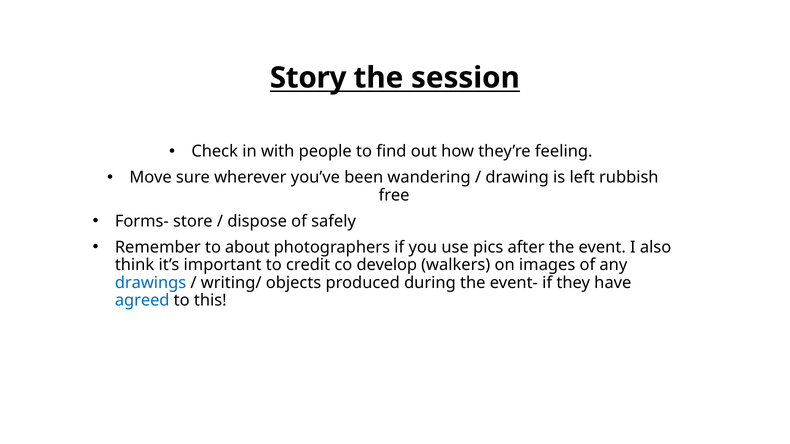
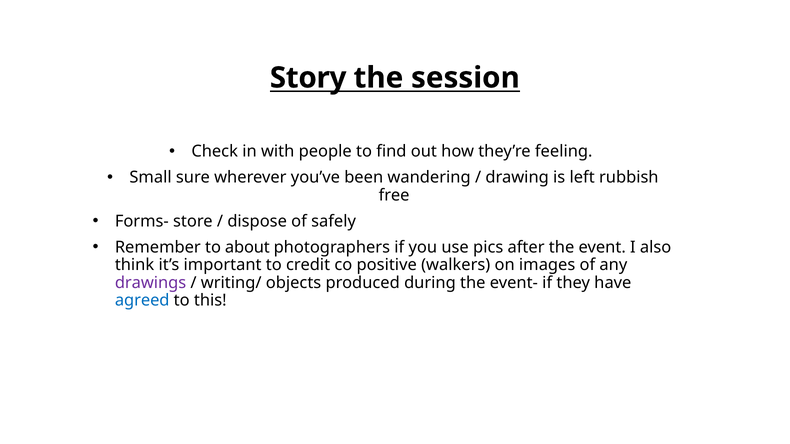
Move: Move -> Small
develop: develop -> positive
drawings colour: blue -> purple
